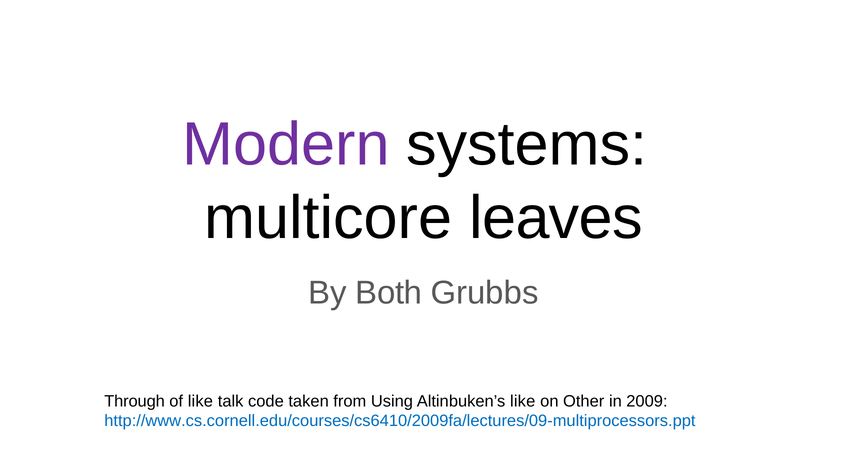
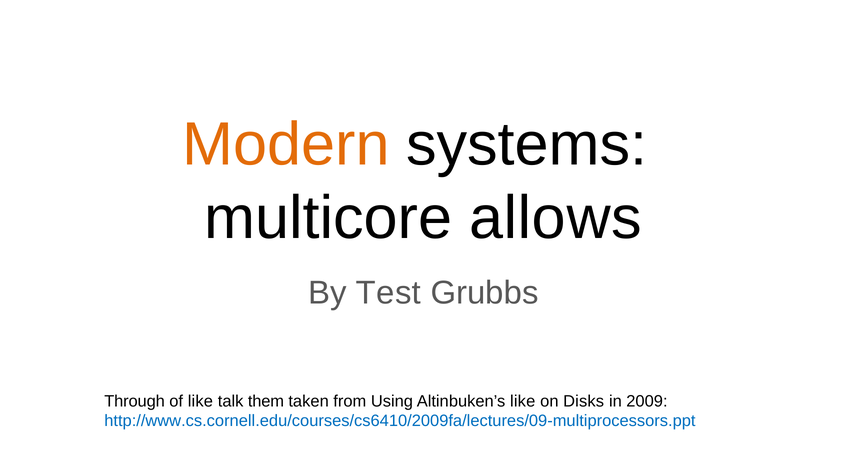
Modern colour: purple -> orange
leaves: leaves -> allows
Both: Both -> Test
code: code -> them
Other: Other -> Disks
